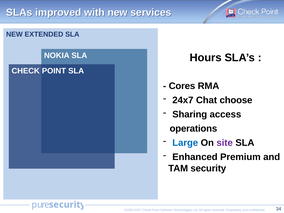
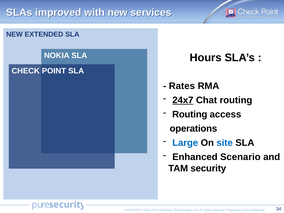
Cores: Cores -> Rates
24x7 underline: none -> present
Chat choose: choose -> routing
Sharing at (190, 114): Sharing -> Routing
site colour: purple -> blue
Premium: Premium -> Scenario
